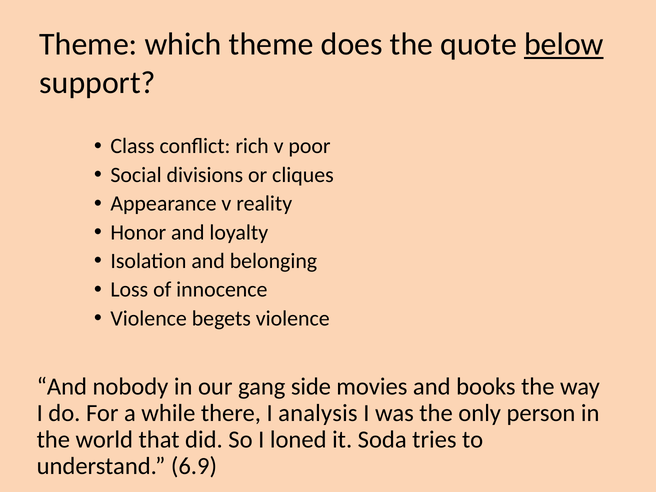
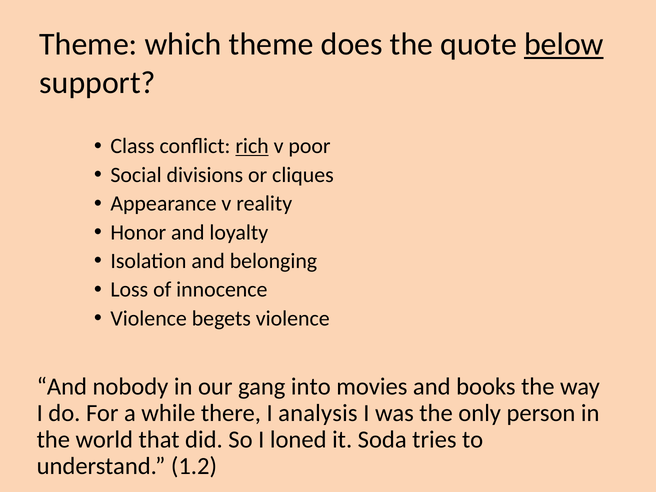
rich underline: none -> present
side: side -> into
6.9: 6.9 -> 1.2
